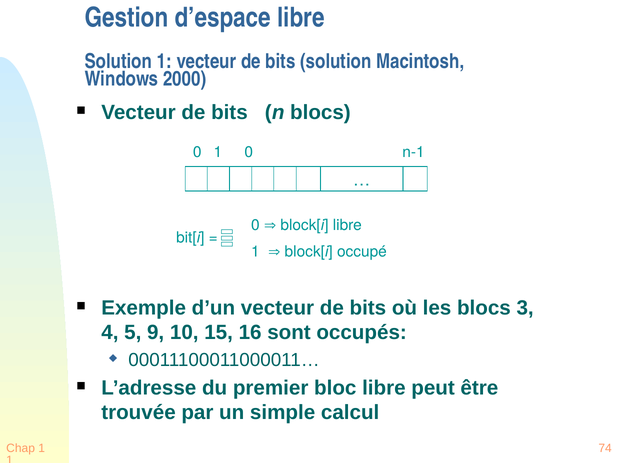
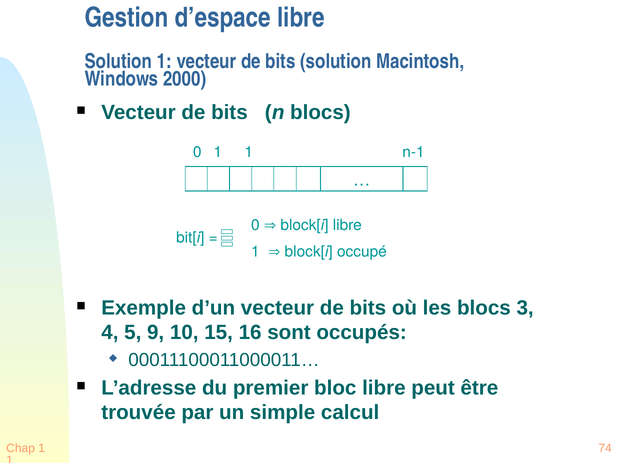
0 1 0: 0 -> 1
